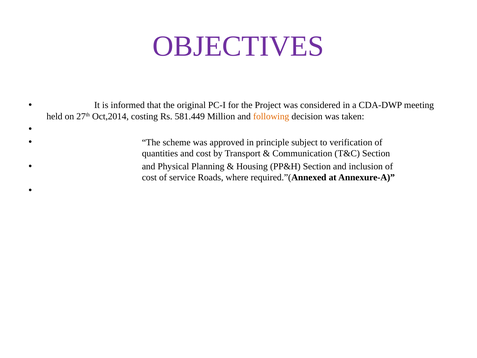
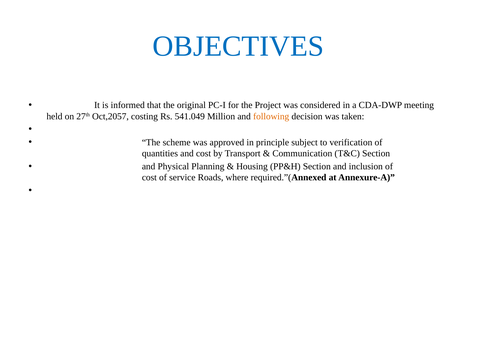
OBJECTIVES colour: purple -> blue
Oct,2014: Oct,2014 -> Oct,2057
581.449: 581.449 -> 541.049
